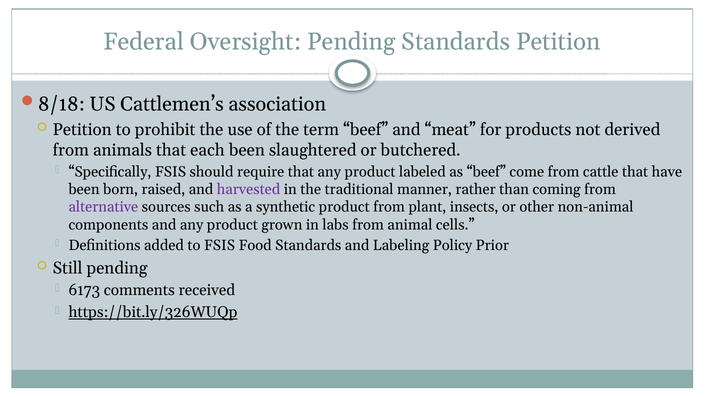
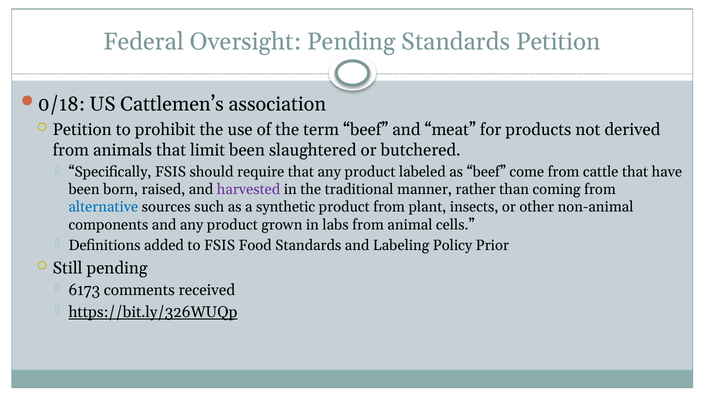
8/18: 8/18 -> 0/18
each: each -> limit
alternative colour: purple -> blue
